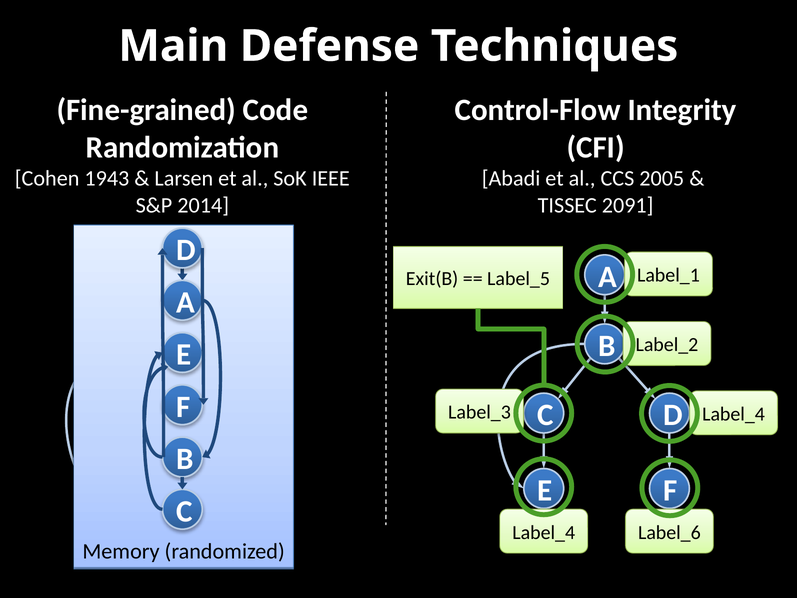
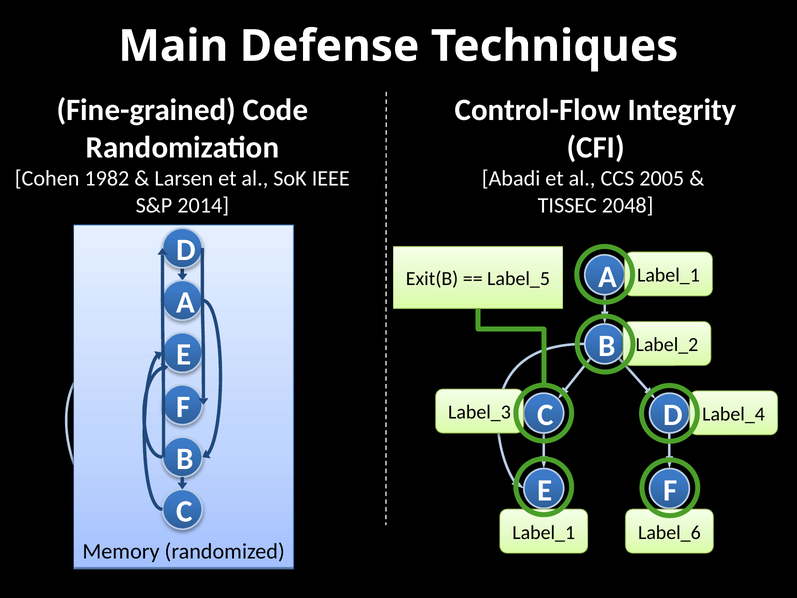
1943: 1943 -> 1982
2091: 2091 -> 2048
Label_4 at (544, 532): Label_4 -> Label_1
